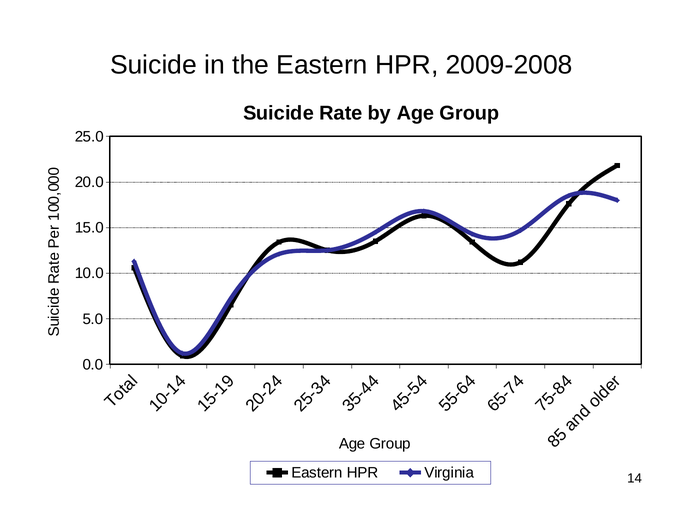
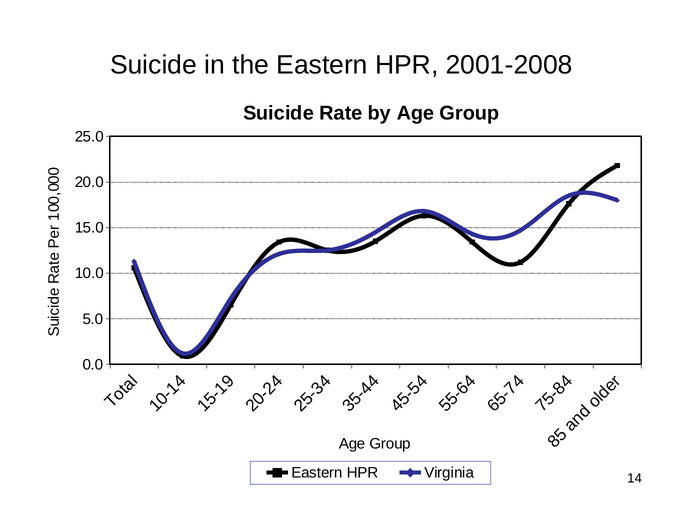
2009-2008: 2009-2008 -> 2001-2008
